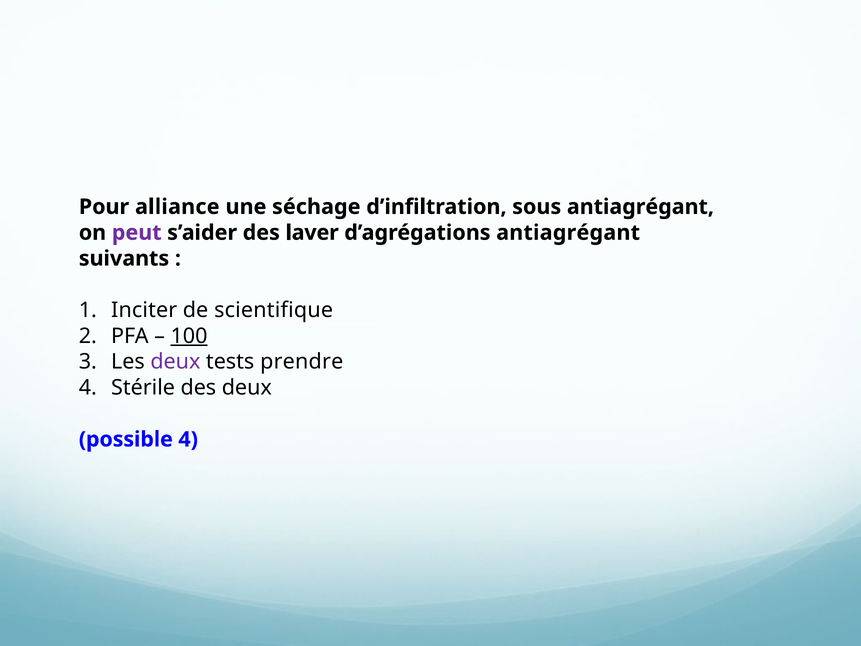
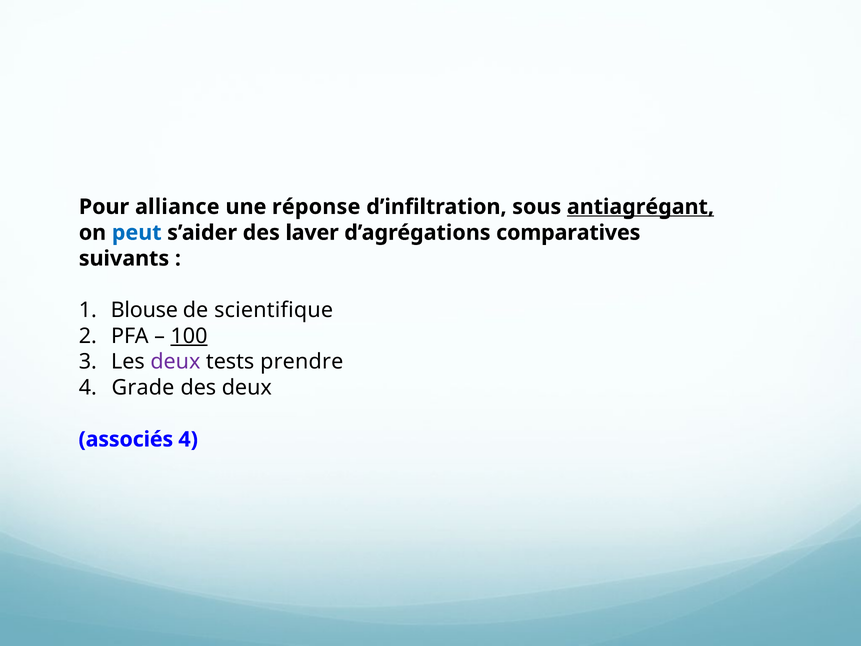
séchage: séchage -> réponse
antiagrégant at (640, 207) underline: none -> present
peut colour: purple -> blue
d’agrégations antiagrégant: antiagrégant -> comparatives
Inciter: Inciter -> Blouse
Stérile: Stérile -> Grade
possible: possible -> associés
